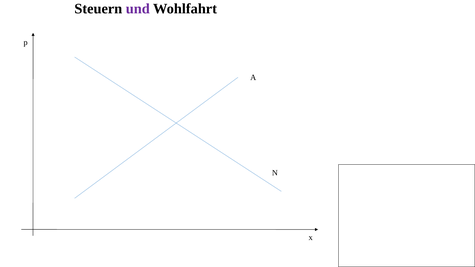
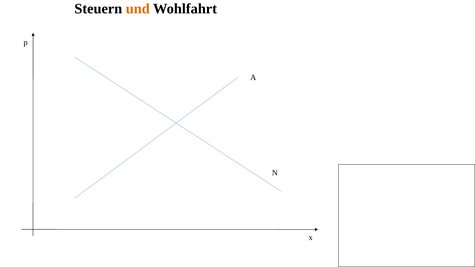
und colour: purple -> orange
